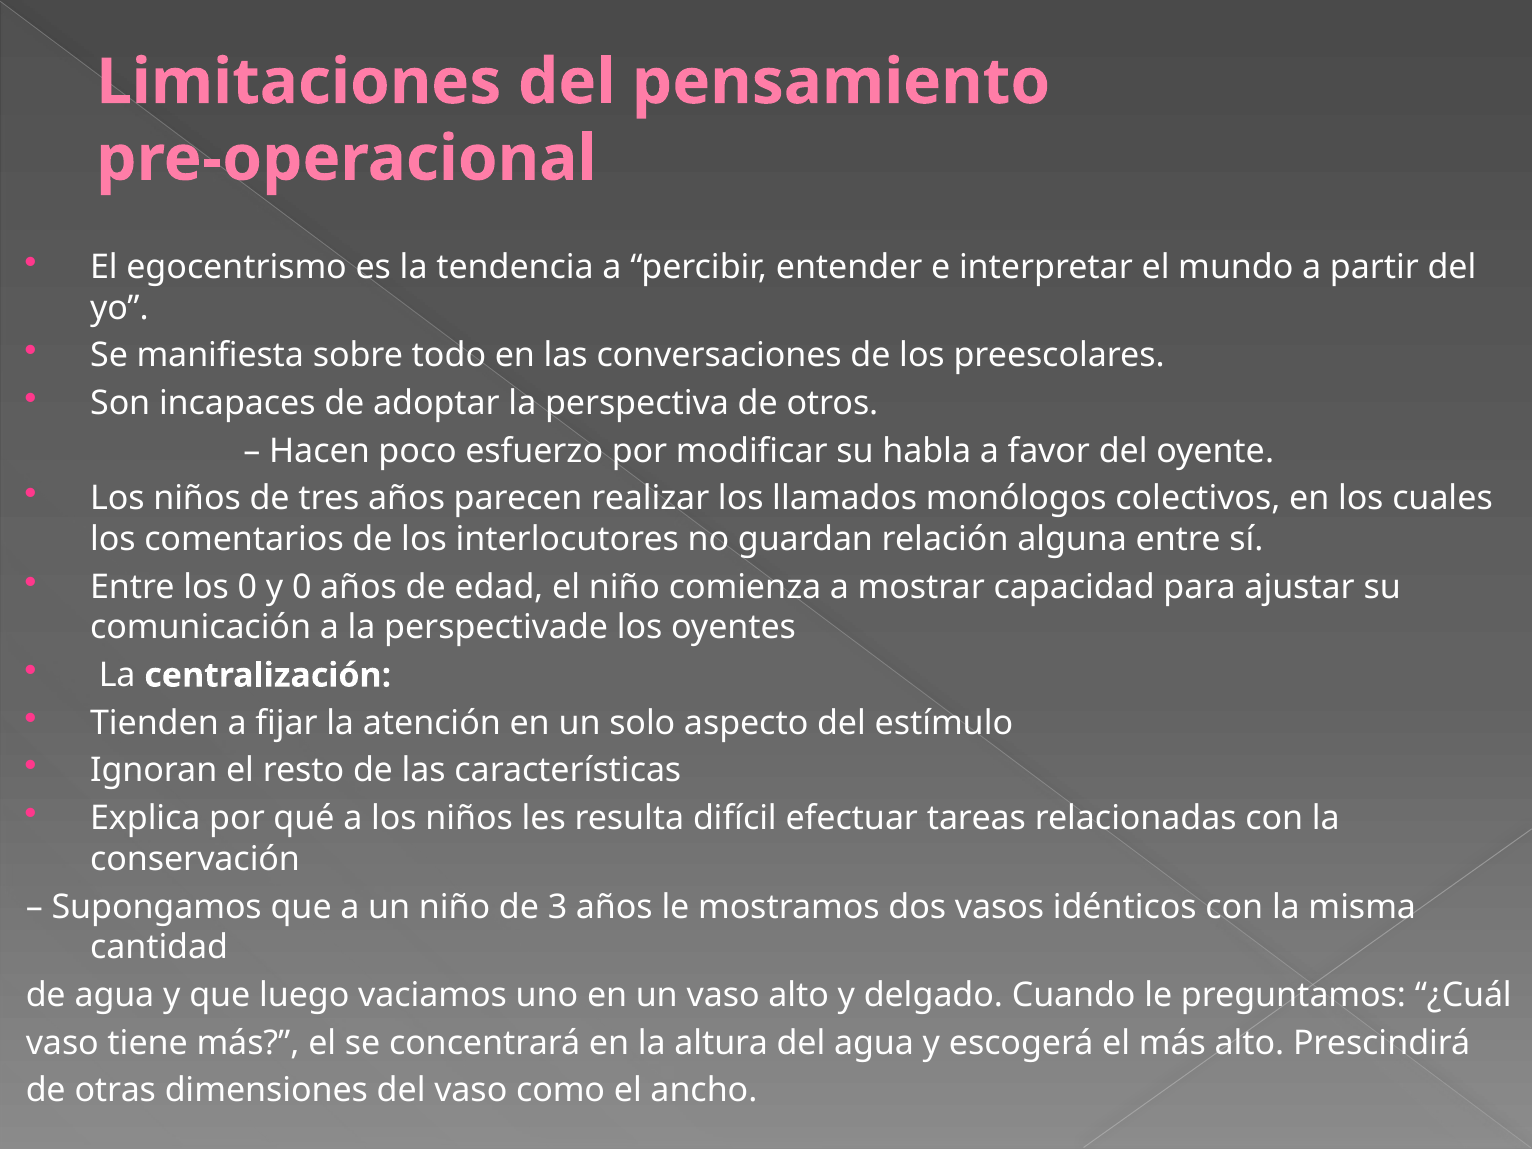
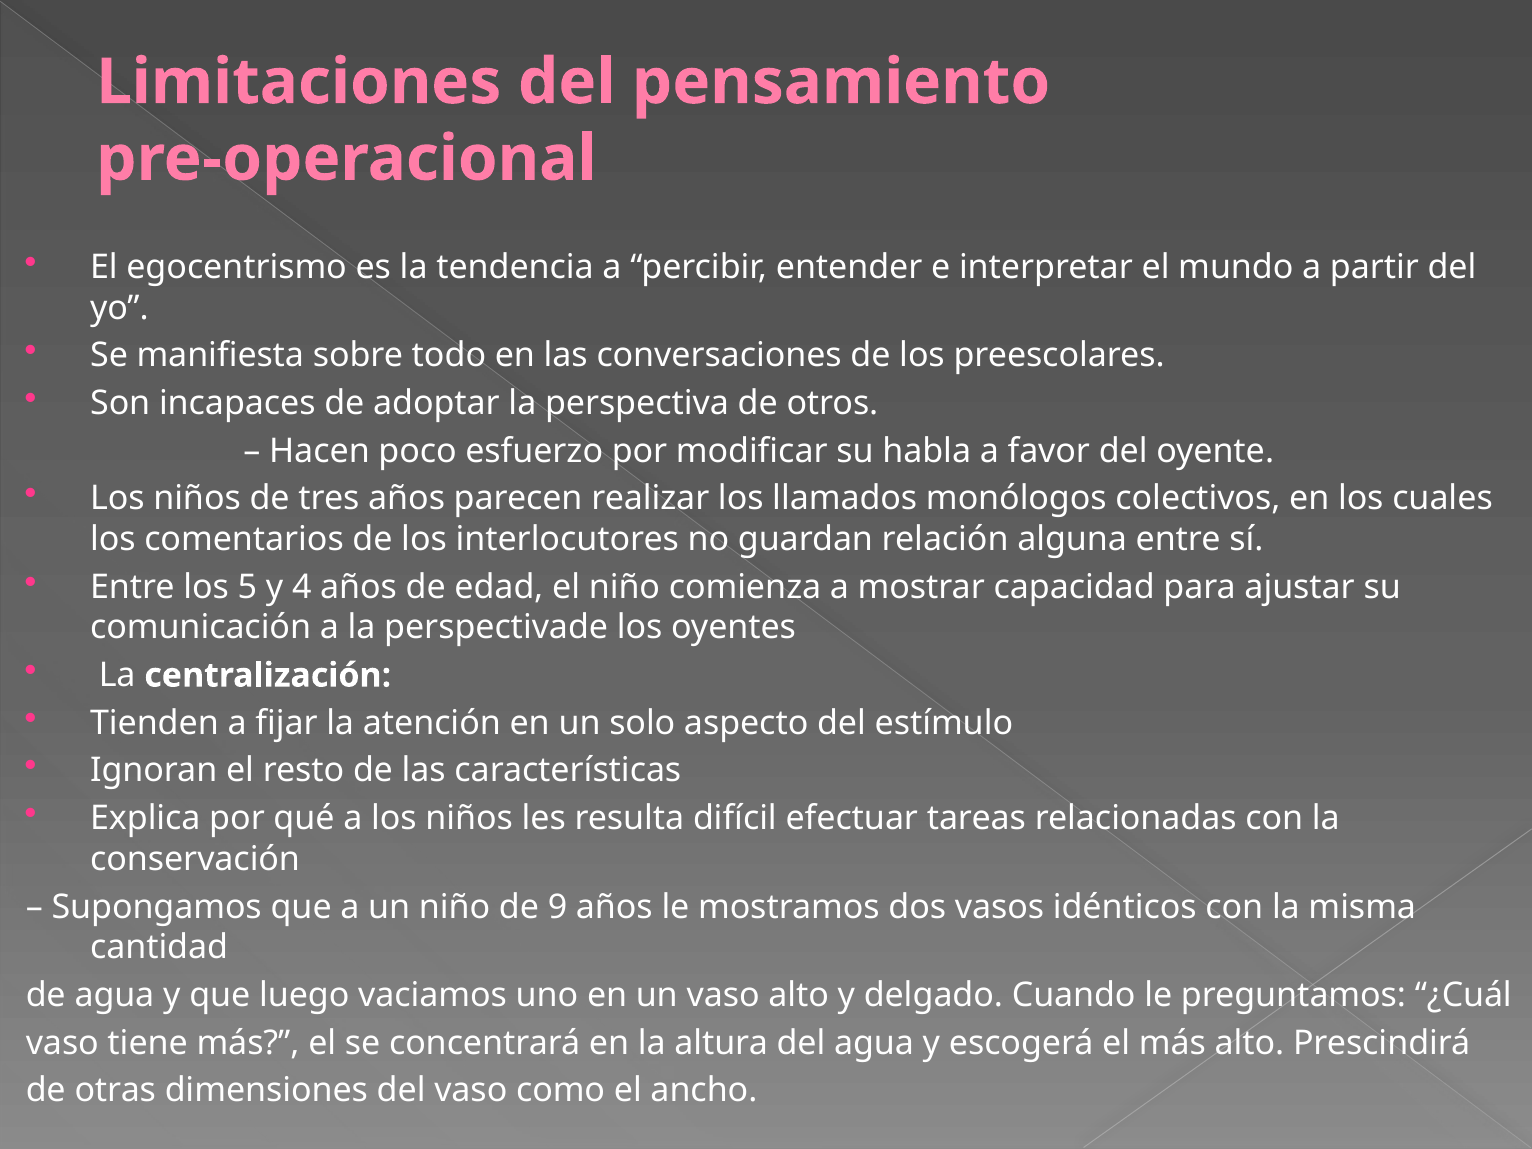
los 0: 0 -> 5
y 0: 0 -> 4
3: 3 -> 9
